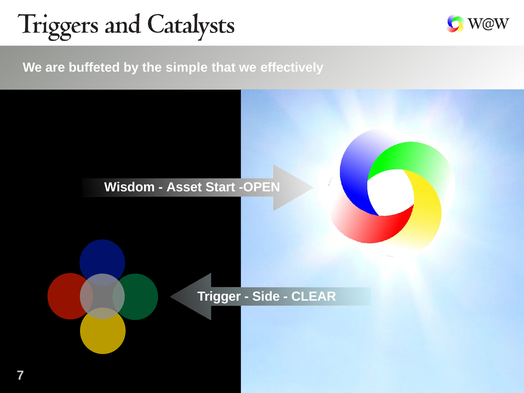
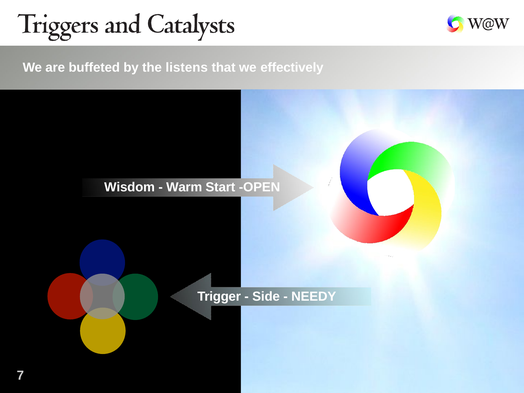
simple: simple -> listens
Asset: Asset -> Warm
CLEAR: CLEAR -> NEEDY
